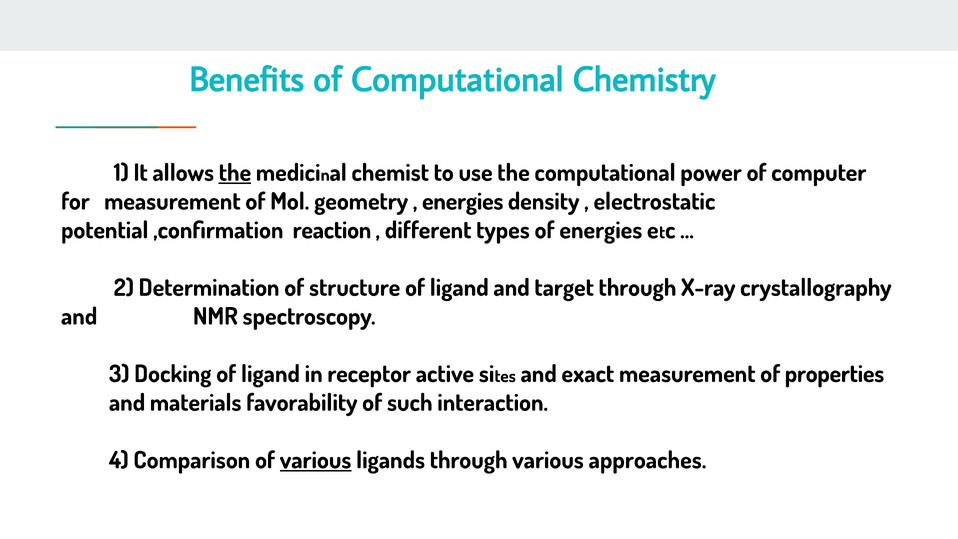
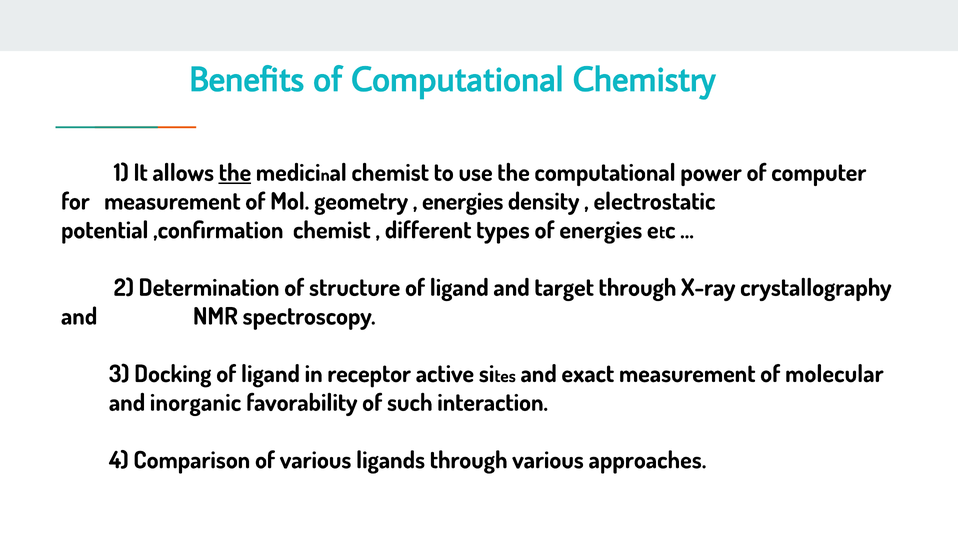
,confirmation reaction: reaction -> chemist
properties: properties -> molecular
materials: materials -> inorganic
various at (316, 460) underline: present -> none
